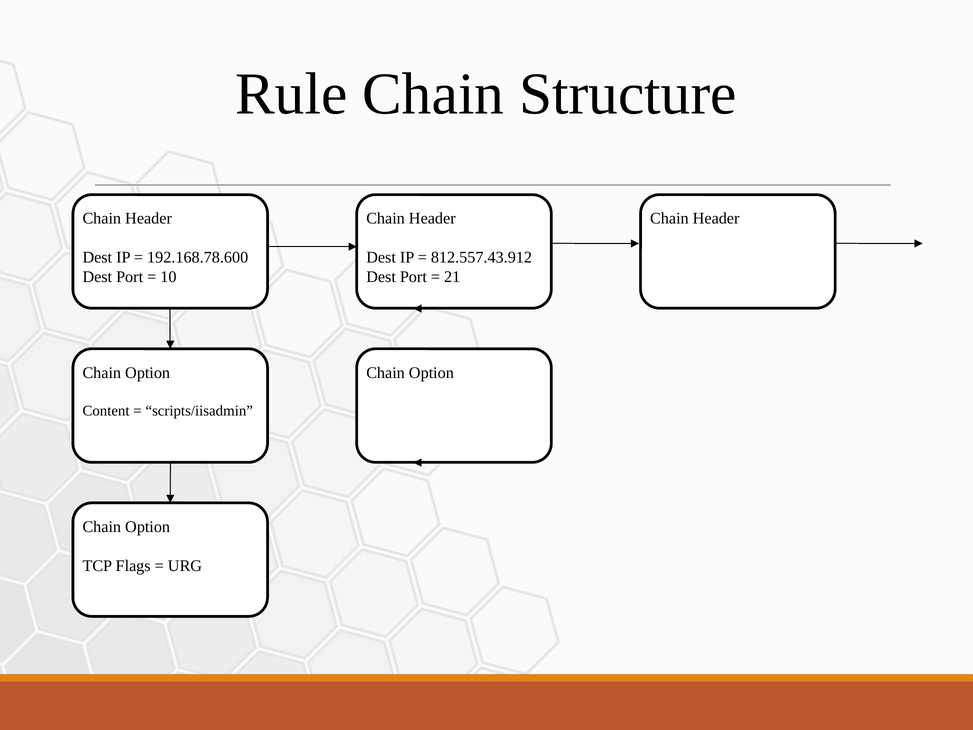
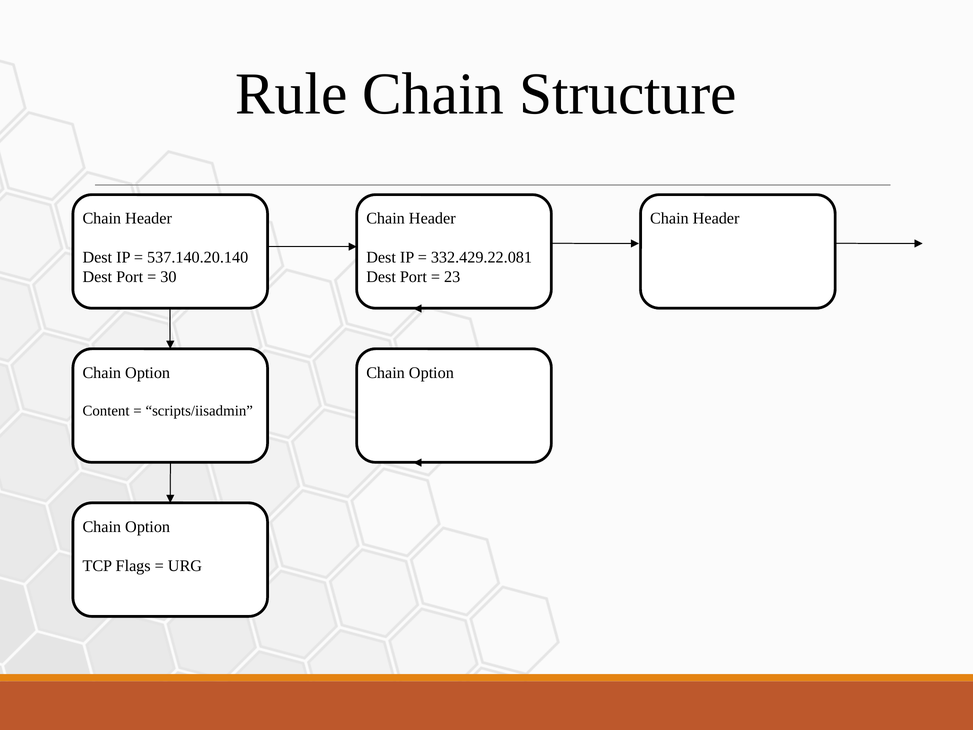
192.168.78.600: 192.168.78.600 -> 537.140.20.140
812.557.43.912: 812.557.43.912 -> 332.429.22.081
10: 10 -> 30
21: 21 -> 23
